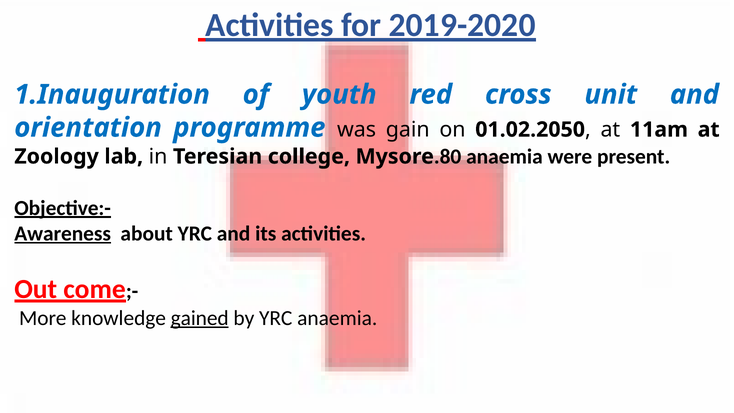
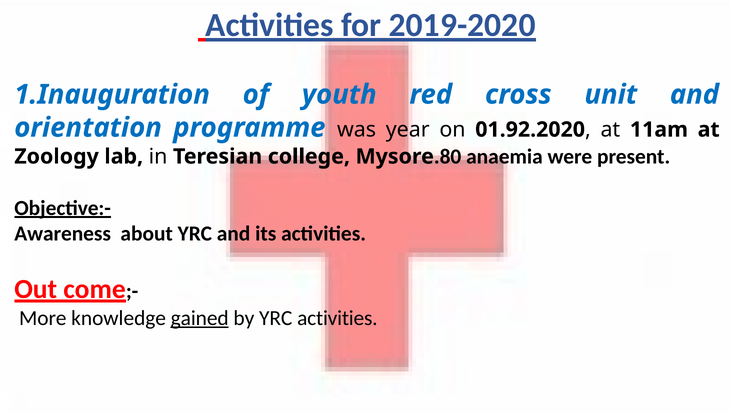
gain: gain -> year
01.02.2050: 01.02.2050 -> 01.92.2020
Awareness underline: present -> none
YRC anaemia: anaemia -> activities
